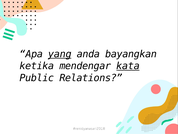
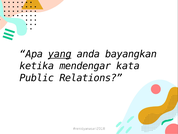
kata underline: present -> none
